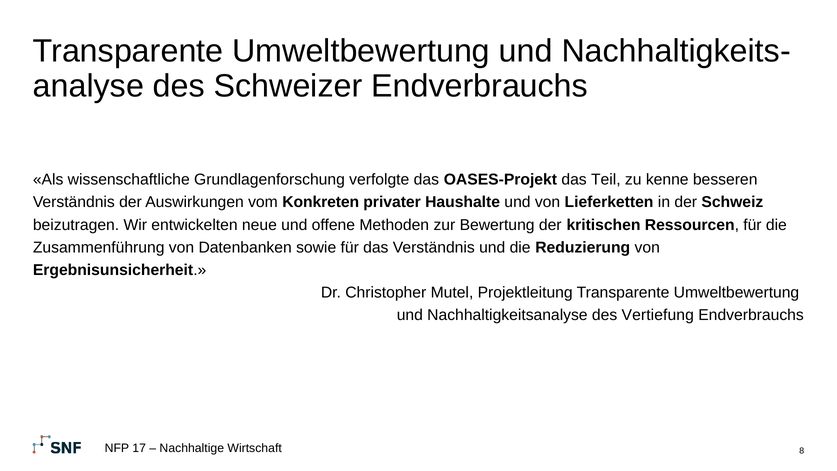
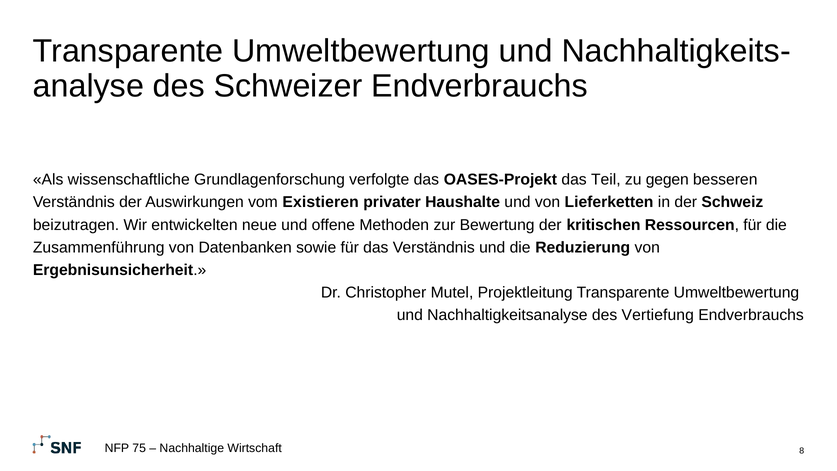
kenne: kenne -> gegen
Konkreten: Konkreten -> Existieren
17: 17 -> 75
